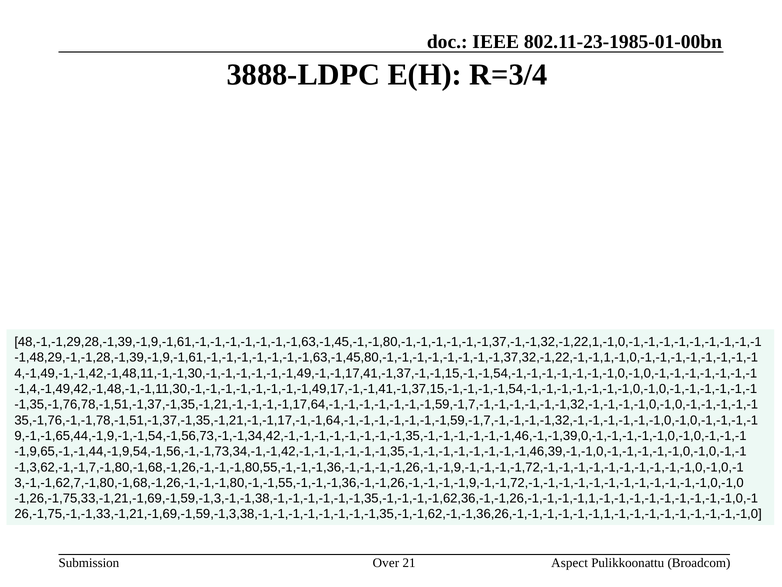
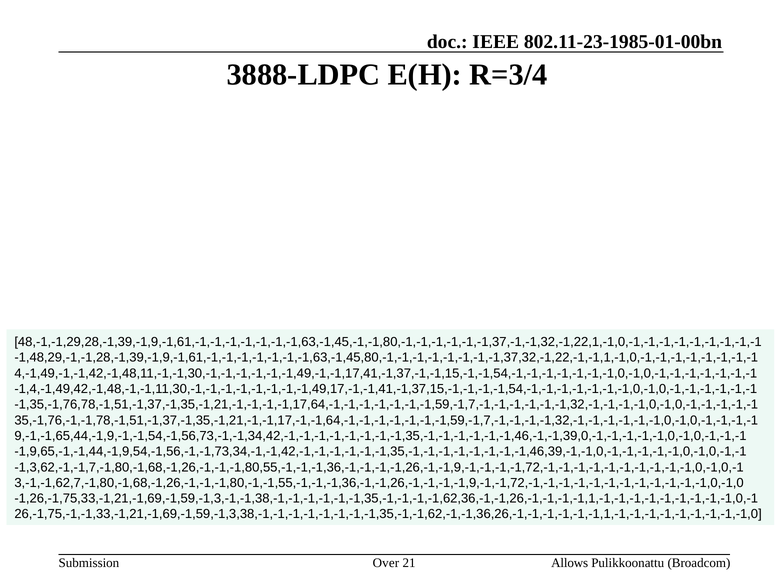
Aspect: Aspect -> Allows
